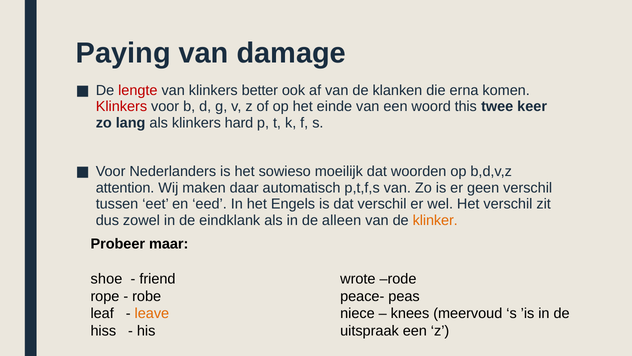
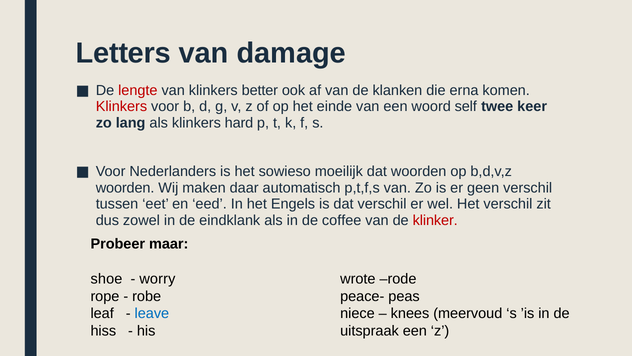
Paying: Paying -> Letters
this: this -> self
attention at (125, 188): attention -> woorden
alleen: alleen -> coffee
klinker colour: orange -> red
friend: friend -> worry
leave colour: orange -> blue
